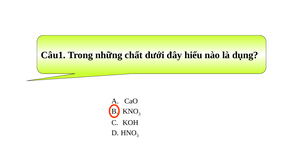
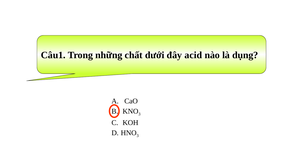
hiểu: hiểu -> acid
